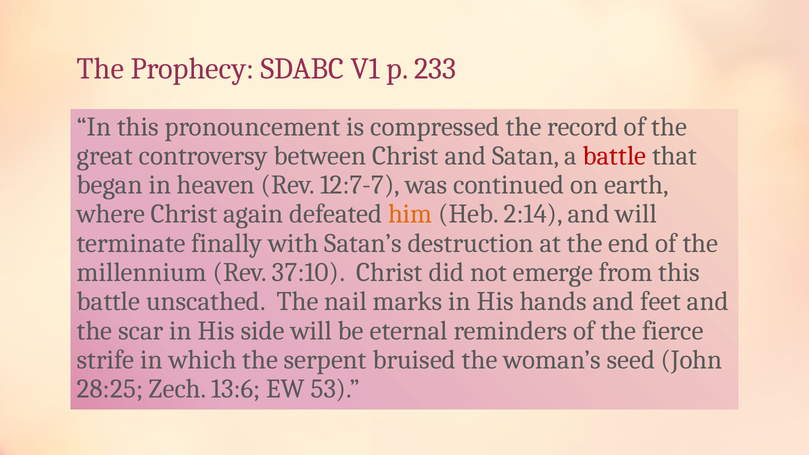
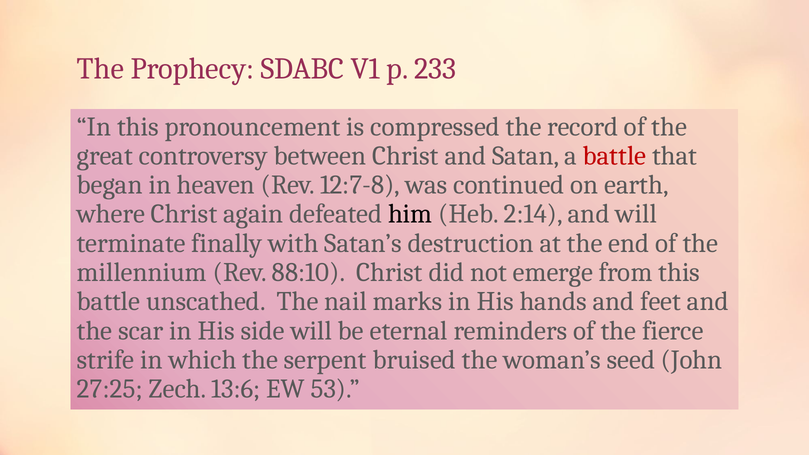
12:7-7: 12:7-7 -> 12:7-8
him colour: orange -> black
37:10: 37:10 -> 88:10
28:25: 28:25 -> 27:25
